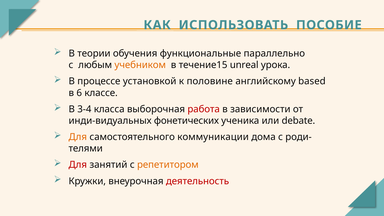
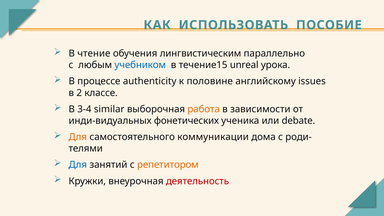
теории: теории -> чтение
функциональные: функциональные -> лингвистическим
учебником colour: orange -> blue
установкой: установкой -> authenticity
based: based -> issues
6: 6 -> 2
класса: класса -> similar
работа colour: red -> orange
Для at (78, 165) colour: red -> blue
